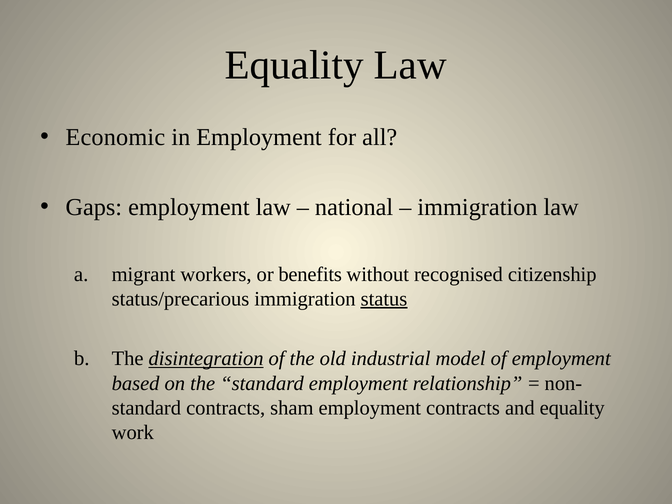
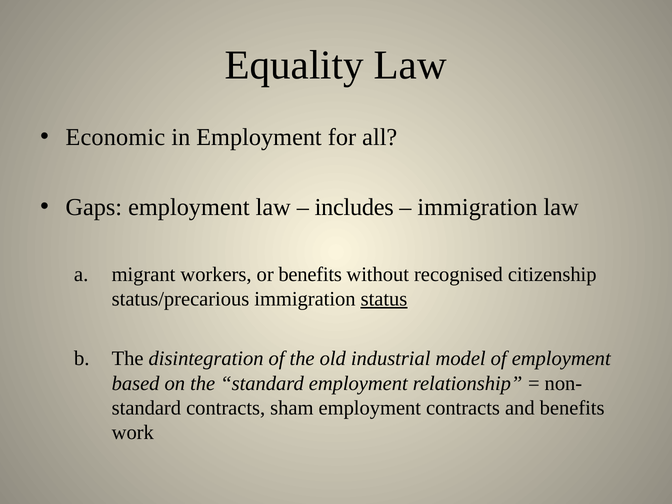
national: national -> includes
disintegration underline: present -> none
and equality: equality -> benefits
